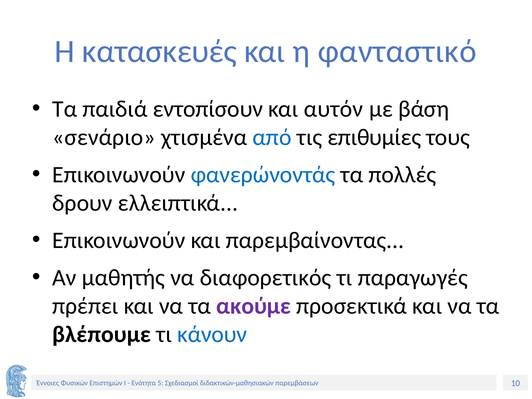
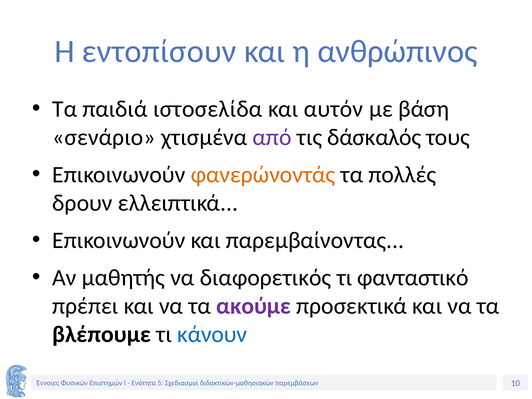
κατασκευές: κατασκευές -> εντοπίσουν
φανταστικό: φανταστικό -> ανθρώπινος
εντοπίσουν: εντοπίσουν -> ιστοσελίδα
από colour: blue -> purple
επιθυμίες: επιθυμίες -> δάσκαλός
φανερώνοντάς colour: blue -> orange
παραγωγές: παραγωγές -> φανταστικό
